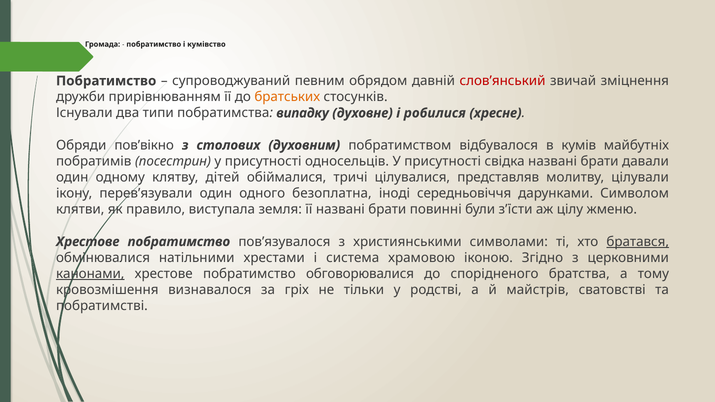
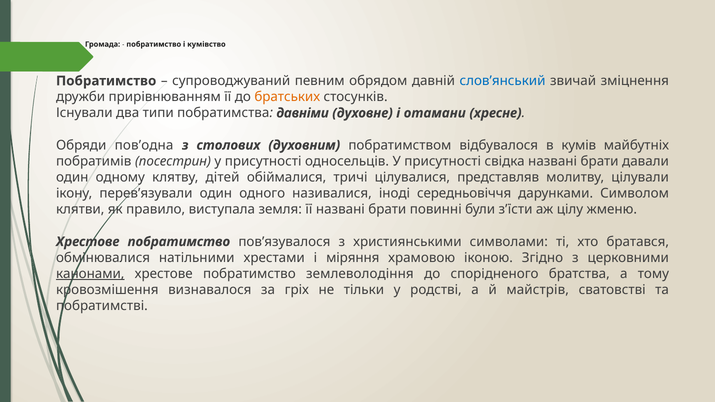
слов’янський colour: red -> blue
випадку: випадку -> давніми
робилися: робилися -> отамани
пов’вікно: пов’вікно -> пов’одна
безоплатна: безоплатна -> називалися
братався underline: present -> none
система: система -> міряння
обговорювалися: обговорювалися -> землеволодіння
